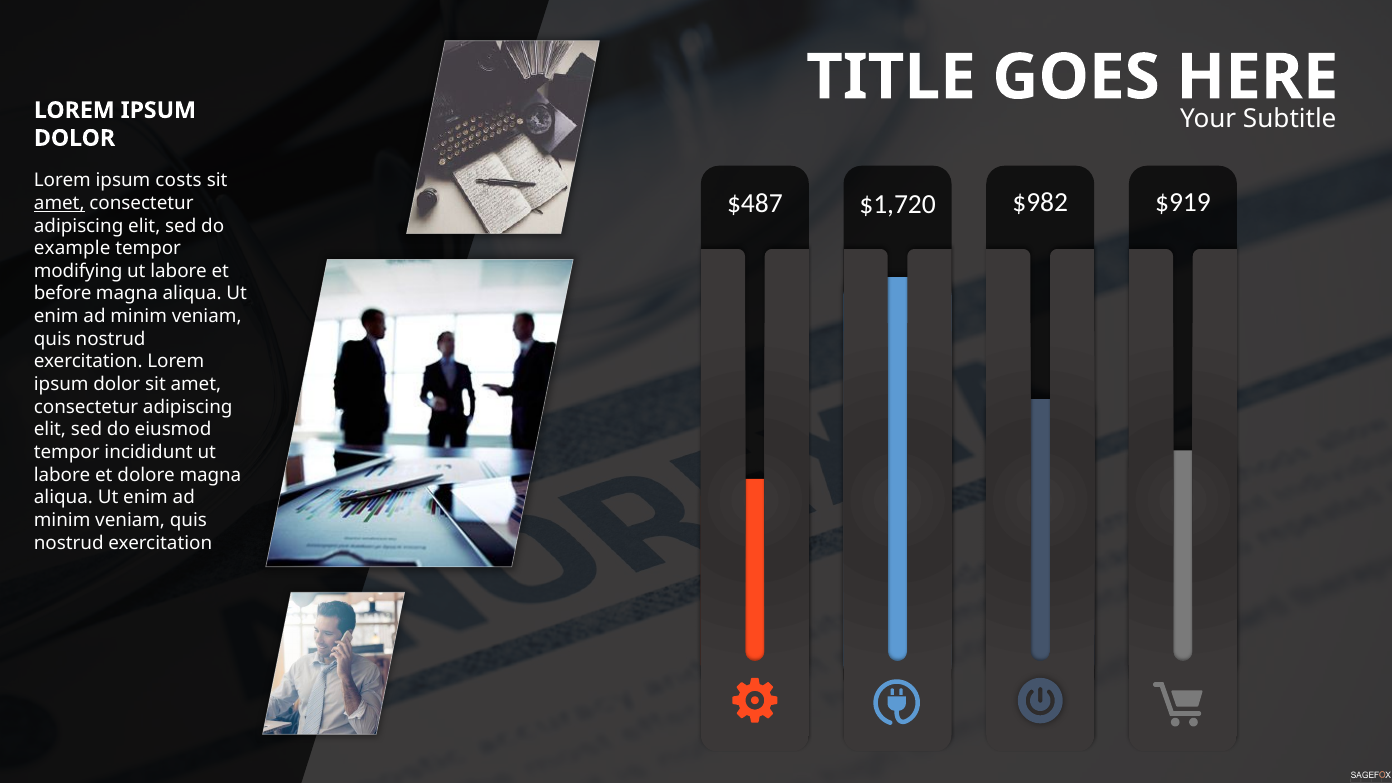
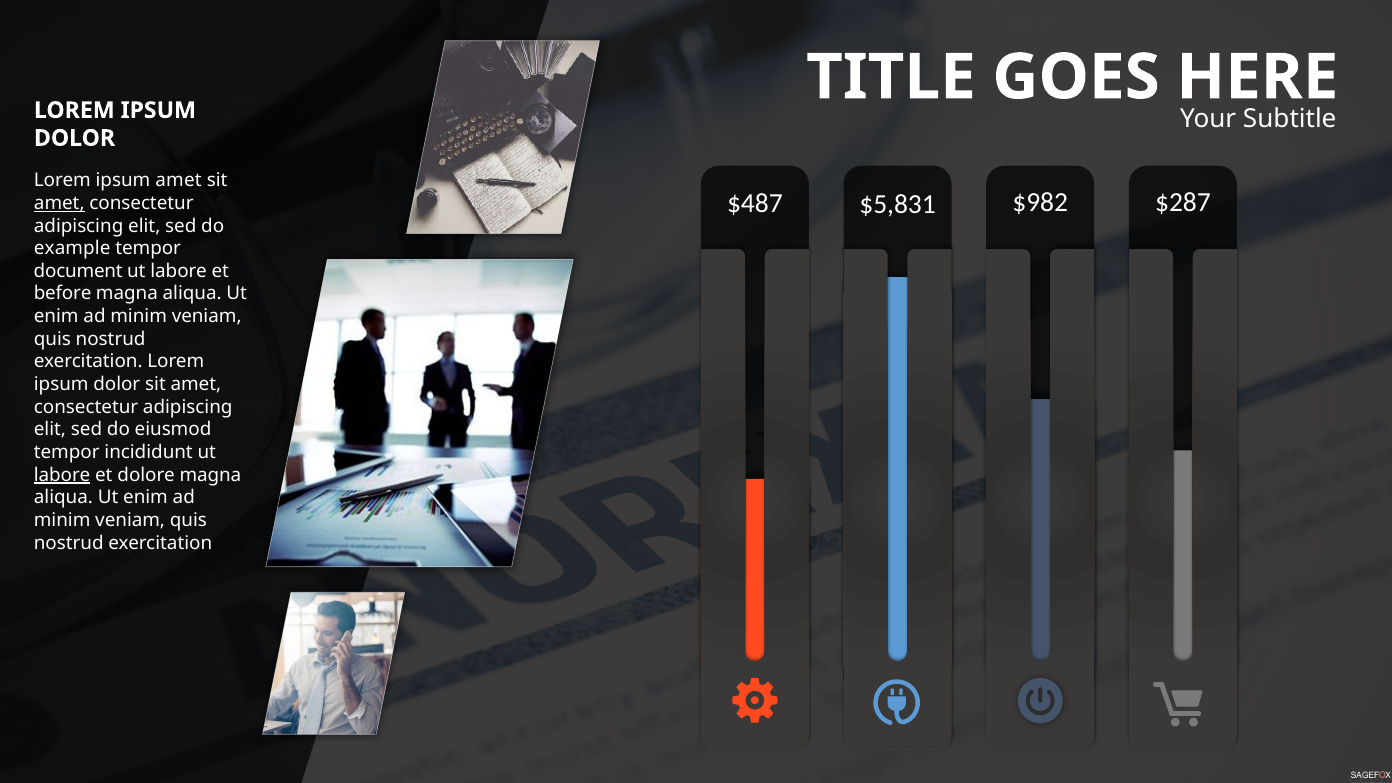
ipsum costs: costs -> amet
$1,720: $1,720 -> $5,831
$919: $919 -> $287
modifying: modifying -> document
labore at (62, 475) underline: none -> present
